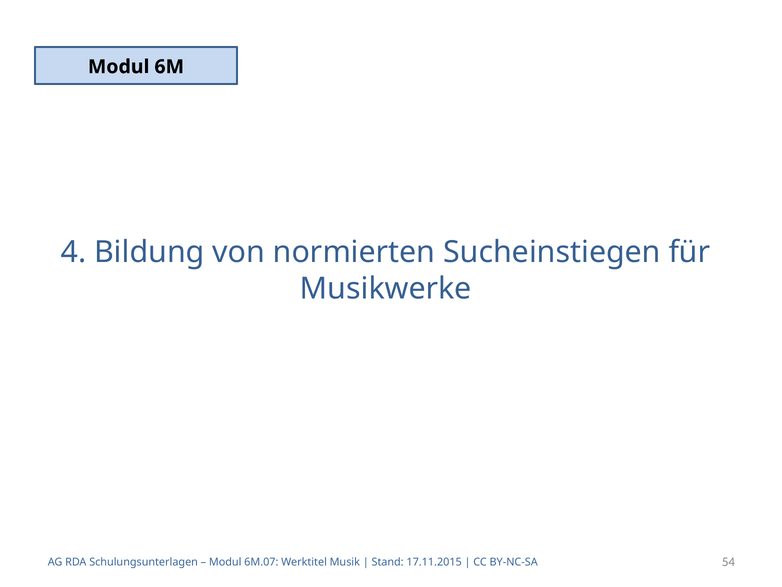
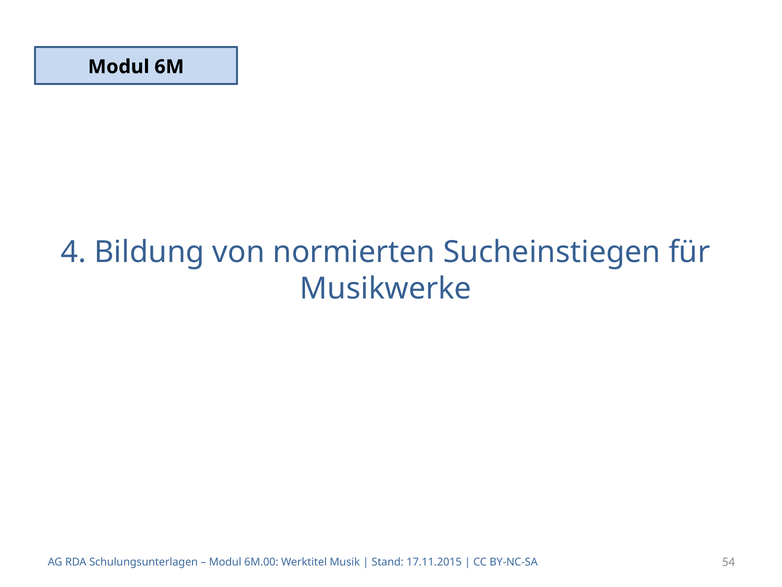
6M.07: 6M.07 -> 6M.00
